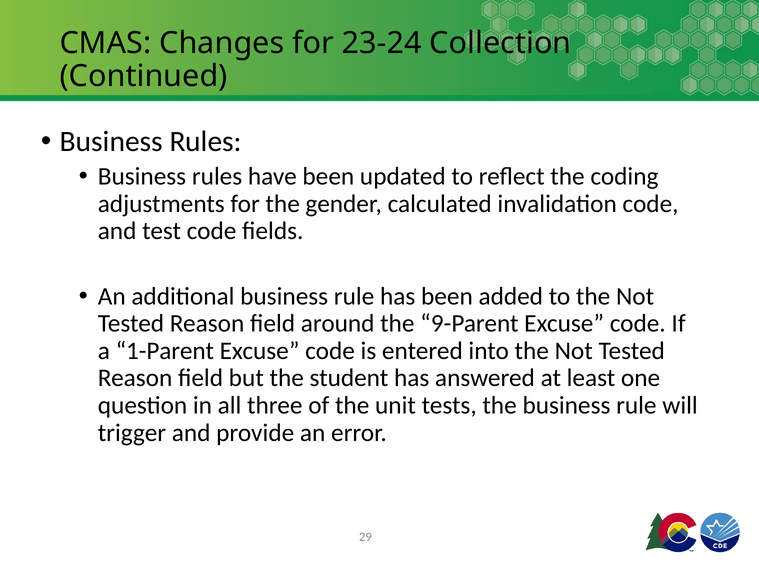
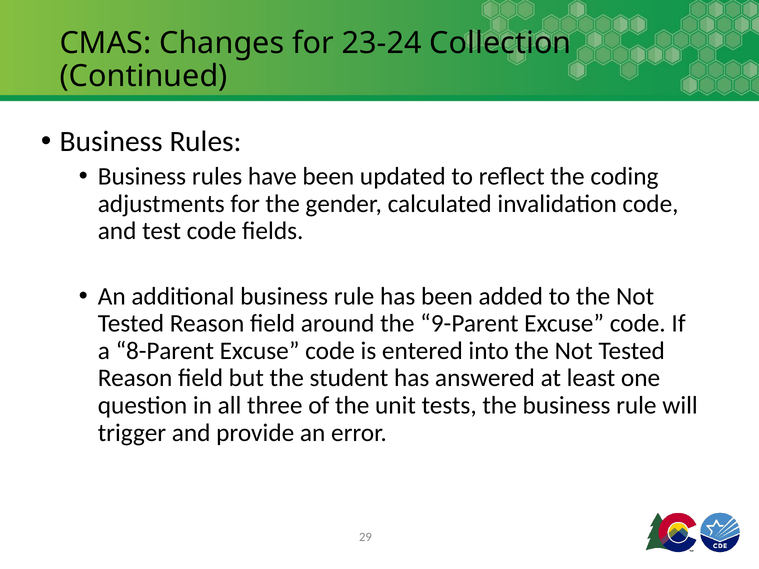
1-Parent: 1-Parent -> 8-Parent
